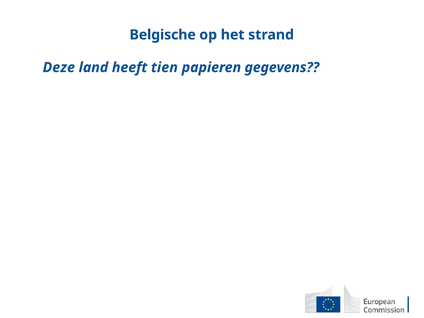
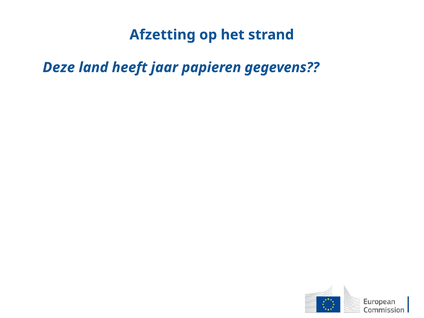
Belgische: Belgische -> Afzetting
tien: tien -> jaar
